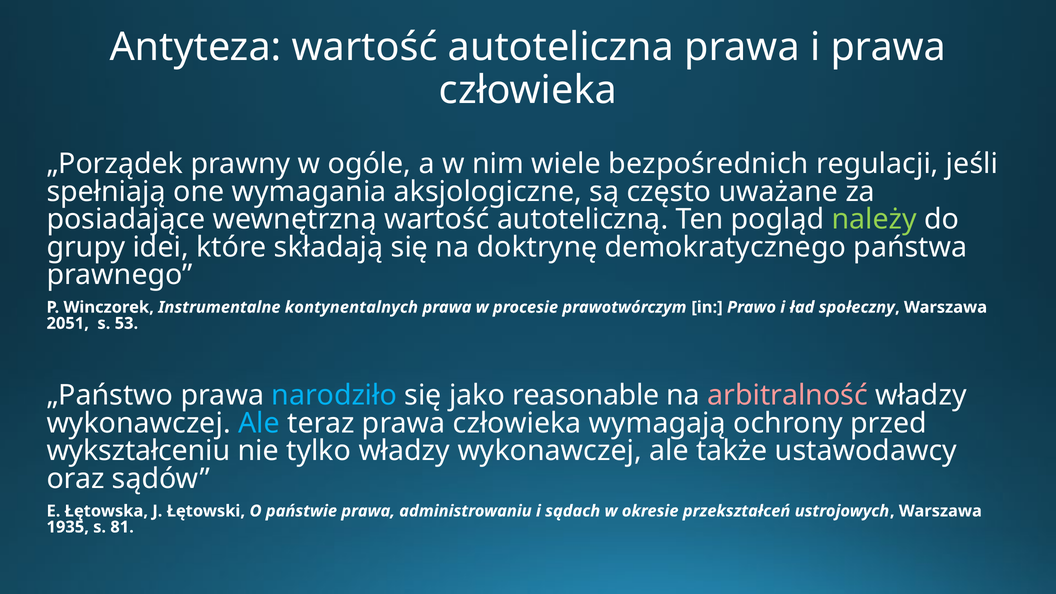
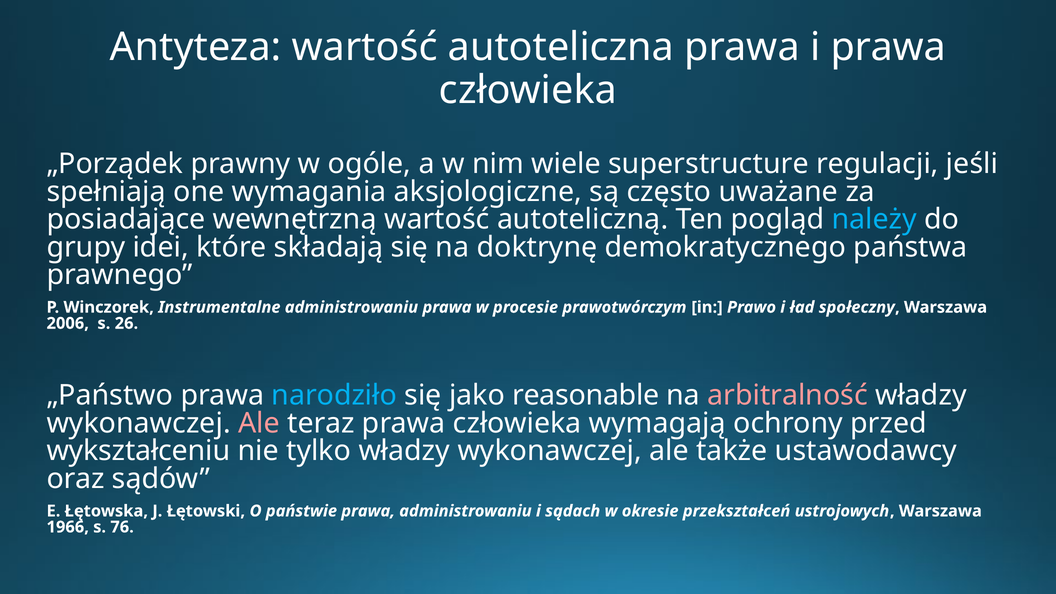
bezpośrednich: bezpośrednich -> superstructure
należy colour: light green -> light blue
Instrumentalne kontynentalnych: kontynentalnych -> administrowaniu
2051: 2051 -> 2006
53: 53 -> 26
Ale at (259, 423) colour: light blue -> pink
1935: 1935 -> 1966
81: 81 -> 76
